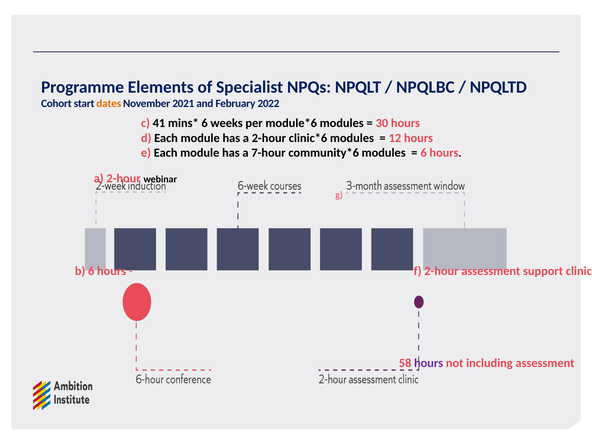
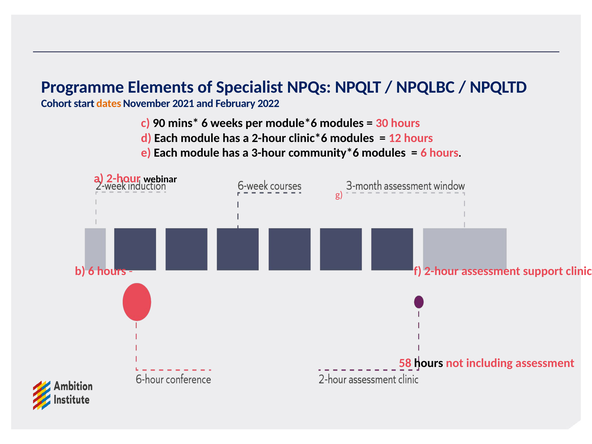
41: 41 -> 90
7-hour: 7-hour -> 3-hour
hours at (429, 363) colour: purple -> black
